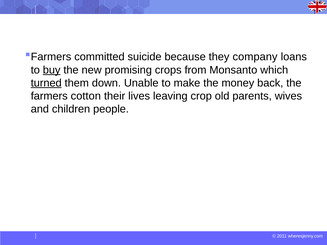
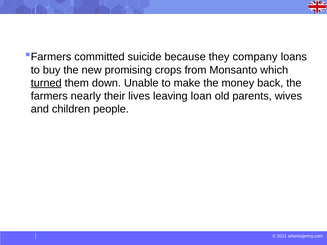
buy underline: present -> none
cotton: cotton -> nearly
crop: crop -> loan
